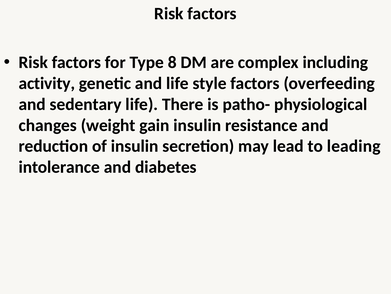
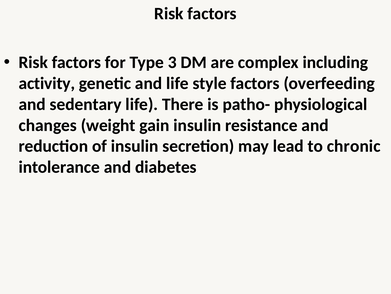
8: 8 -> 3
leading: leading -> chronic
